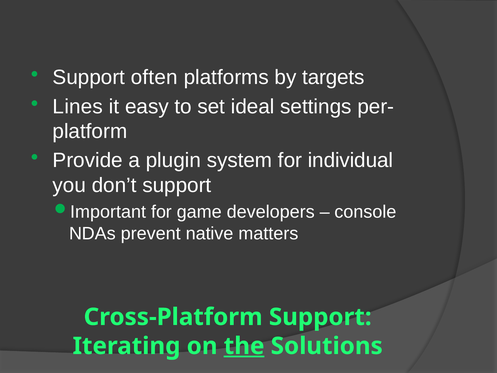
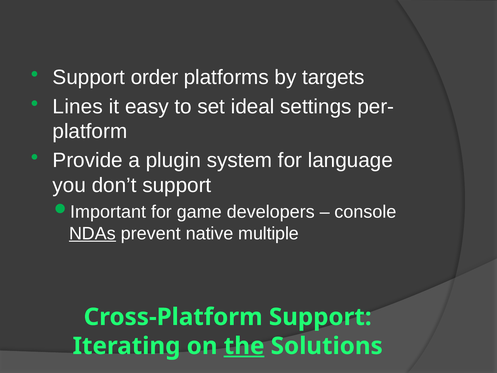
often: often -> order
individual: individual -> language
NDAs underline: none -> present
matters: matters -> multiple
